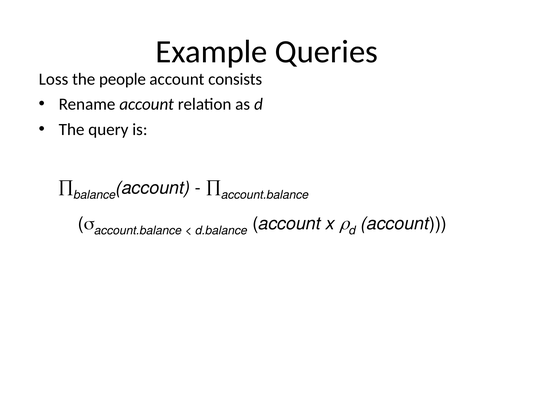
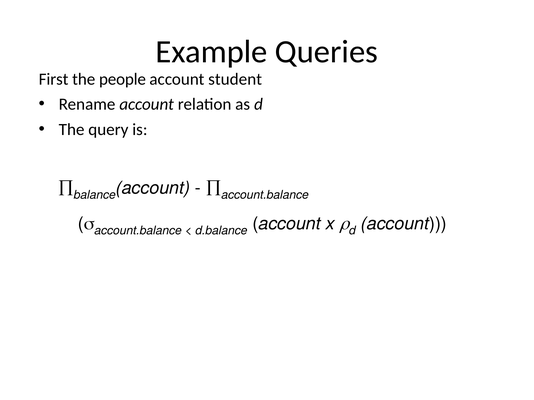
Loss: Loss -> First
consists: consists -> student
